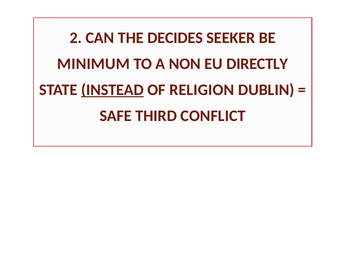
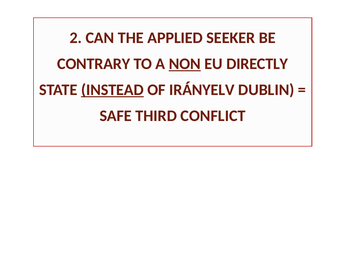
DECIDES: DECIDES -> APPLIED
MINIMUM: MINIMUM -> CONTRARY
NON underline: none -> present
RELIGION: RELIGION -> IRÁNYELV
